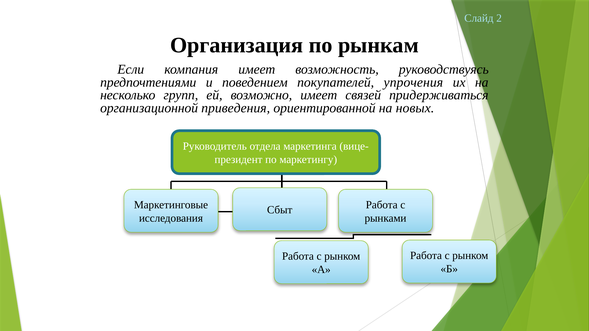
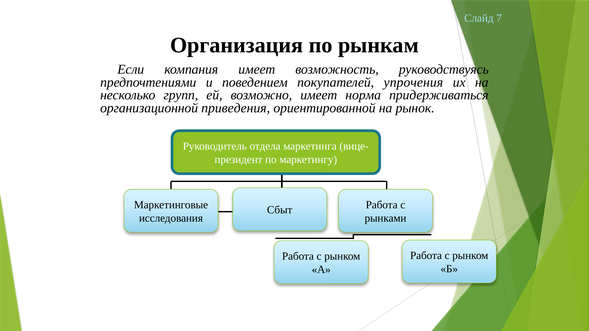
2: 2 -> 7
связей: связей -> норма
новых: новых -> рынок
